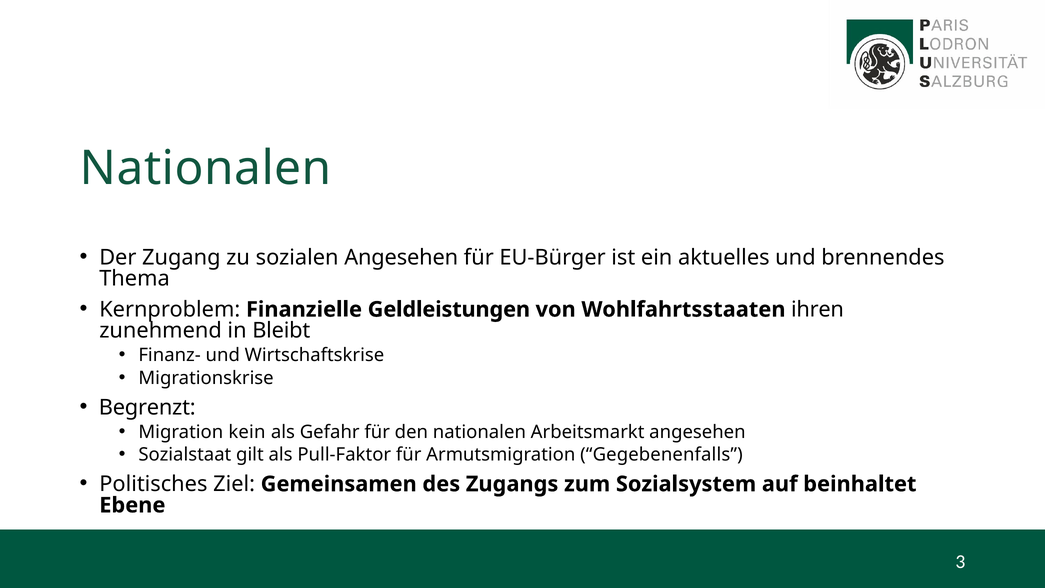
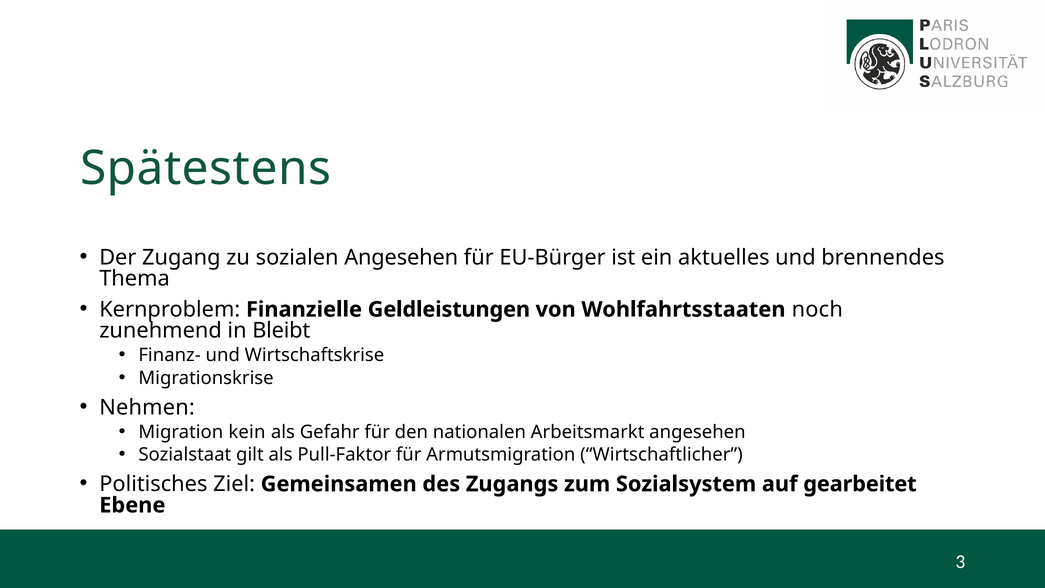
Nationalen at (206, 168): Nationalen -> Spätestens
ihren: ihren -> noch
Begrenzt: Begrenzt -> Nehmen
Gegebenenfalls: Gegebenenfalls -> Wirtschaftlicher
beinhaltet: beinhaltet -> gearbeitet
